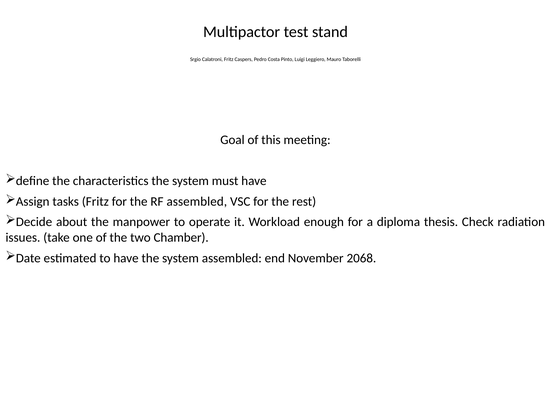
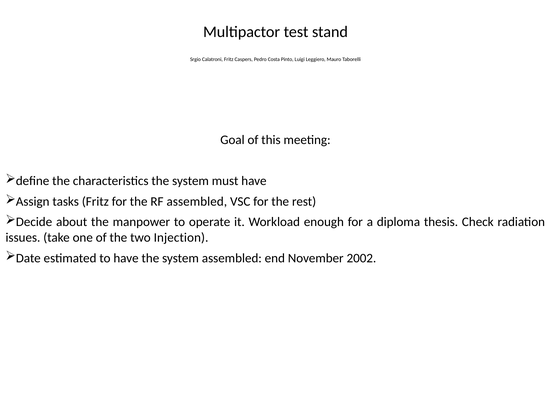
Chamber: Chamber -> Injection
2068: 2068 -> 2002
